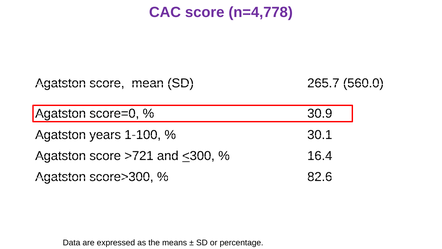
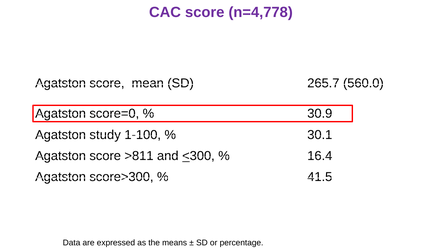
years: years -> study
>721: >721 -> >811
82.6: 82.6 -> 41.5
